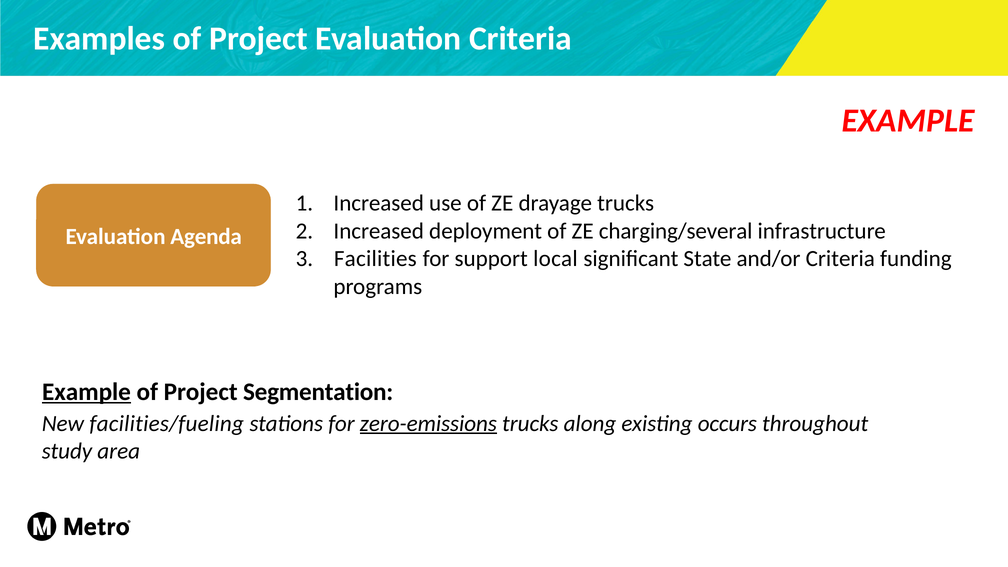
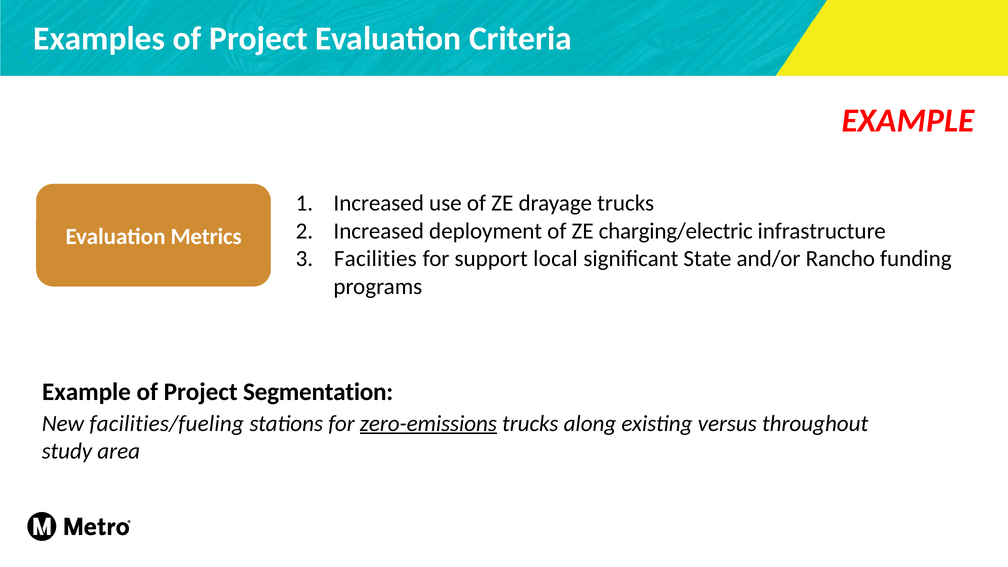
charging/several: charging/several -> charging/electric
Agenda: Agenda -> Metrics
and/or Criteria: Criteria -> Rancho
Example at (87, 392) underline: present -> none
occurs: occurs -> versus
